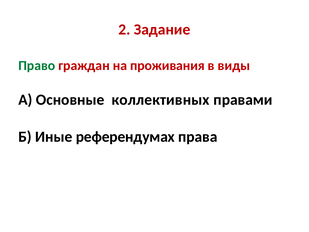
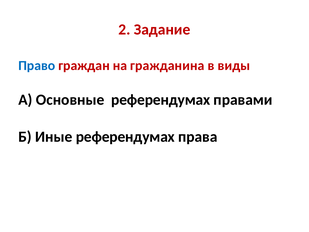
Право colour: green -> blue
проживания: проживания -> гражданина
Основные коллективных: коллективных -> референдумах
